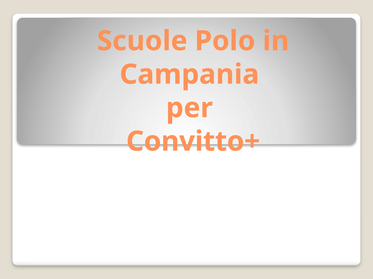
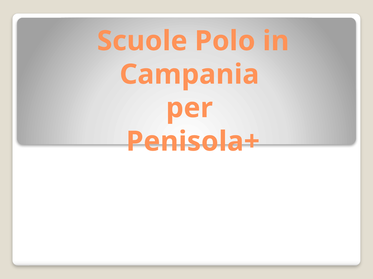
Convitto+: Convitto+ -> Penisola+
